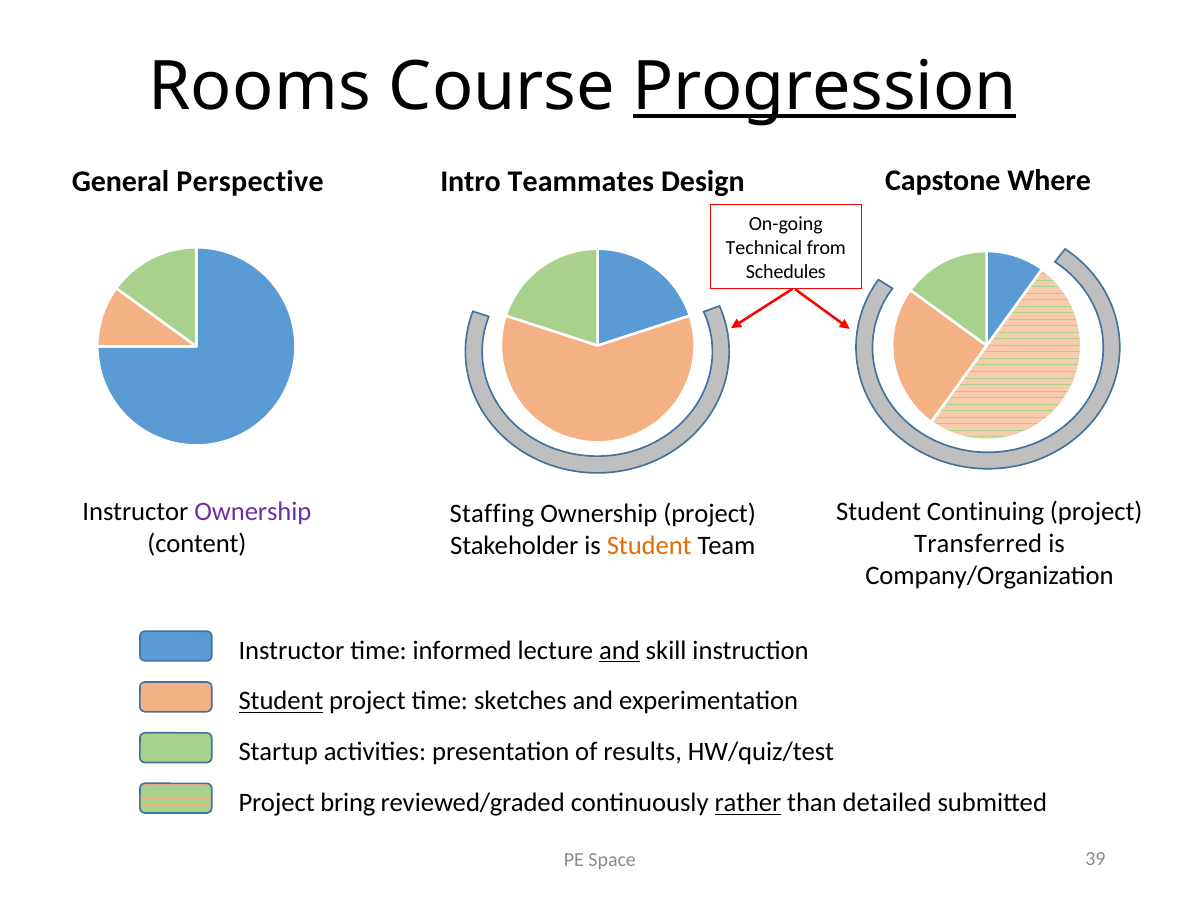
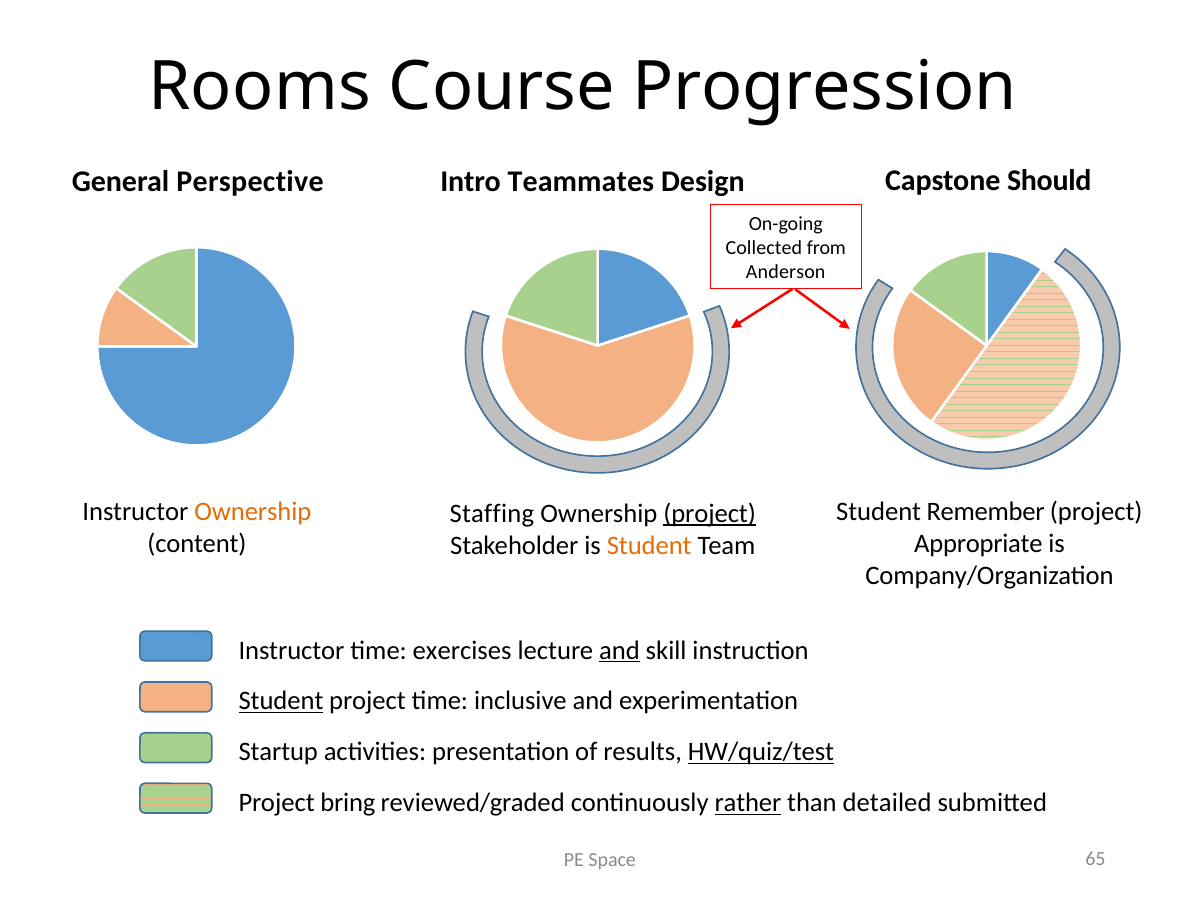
Progression underline: present -> none
Where: Where -> Should
Technical: Technical -> Collected
Schedules: Schedules -> Anderson
Ownership at (253, 512) colour: purple -> orange
Continuing: Continuing -> Remember
project at (710, 514) underline: none -> present
Transferred: Transferred -> Appropriate
informed: informed -> exercises
sketches: sketches -> inclusive
HW/quiz/test underline: none -> present
39: 39 -> 65
